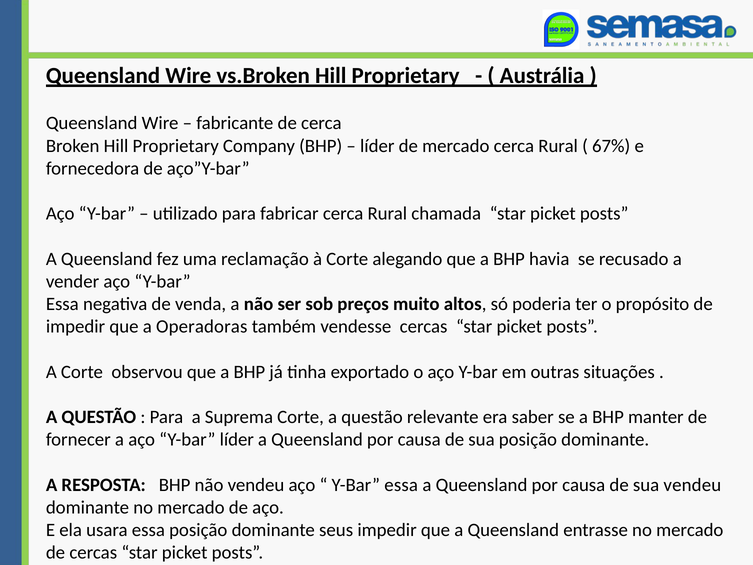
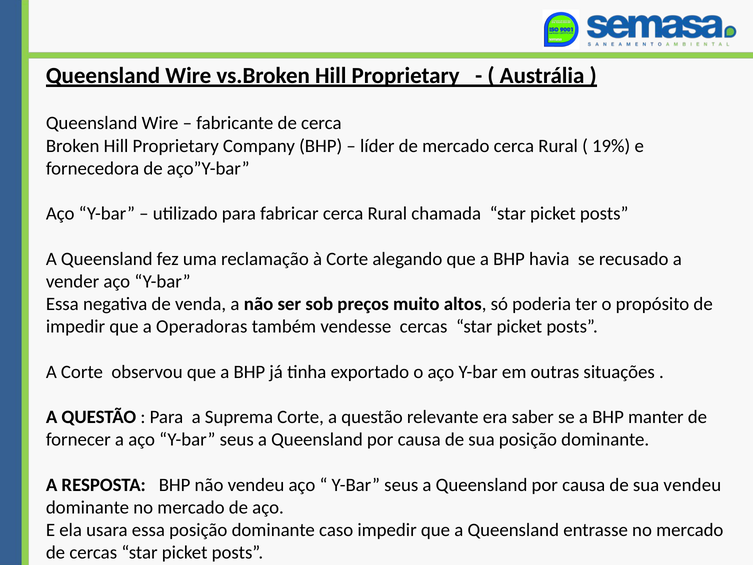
67%: 67% -> 19%
aço Y-bar líder: líder -> seus
essa at (401, 485): essa -> seus
seus: seus -> caso
